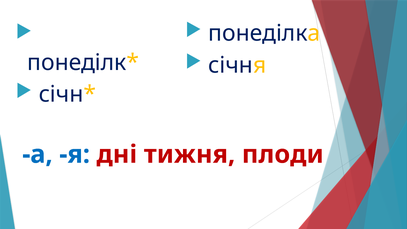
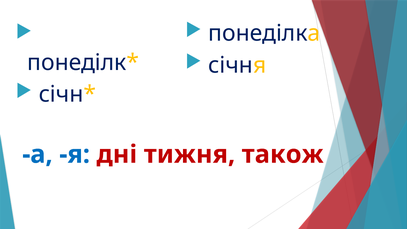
плоди: плоди -> також
